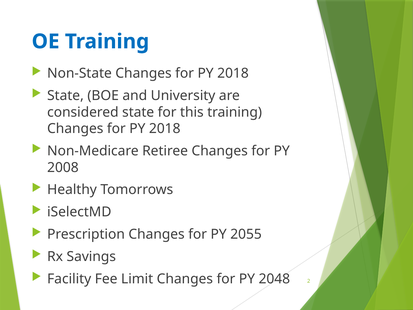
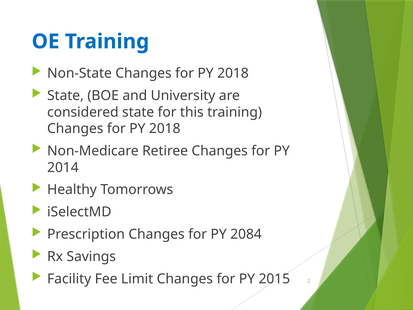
2008: 2008 -> 2014
2055: 2055 -> 2084
2048: 2048 -> 2015
